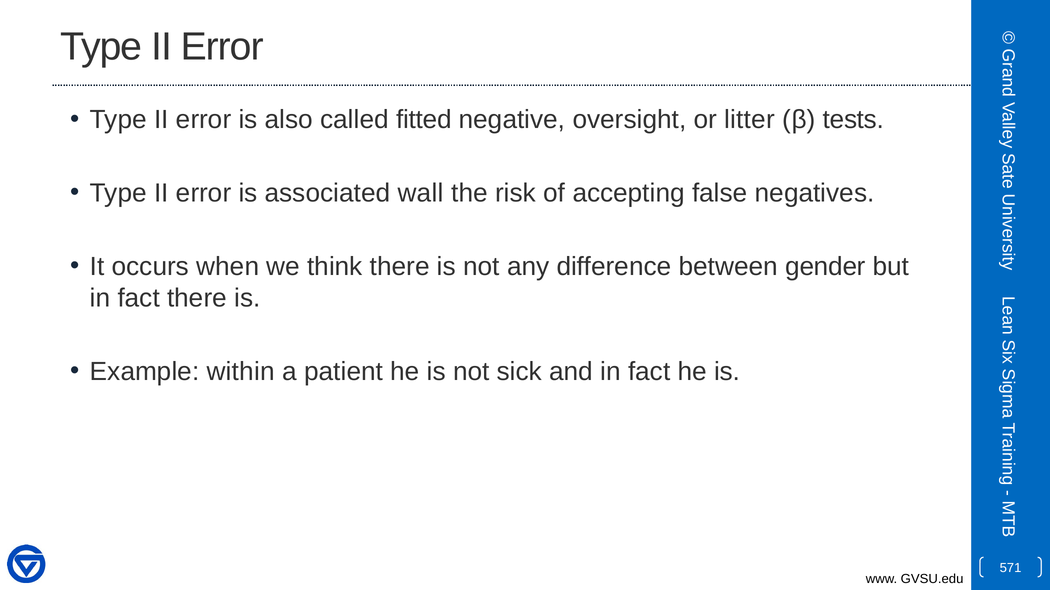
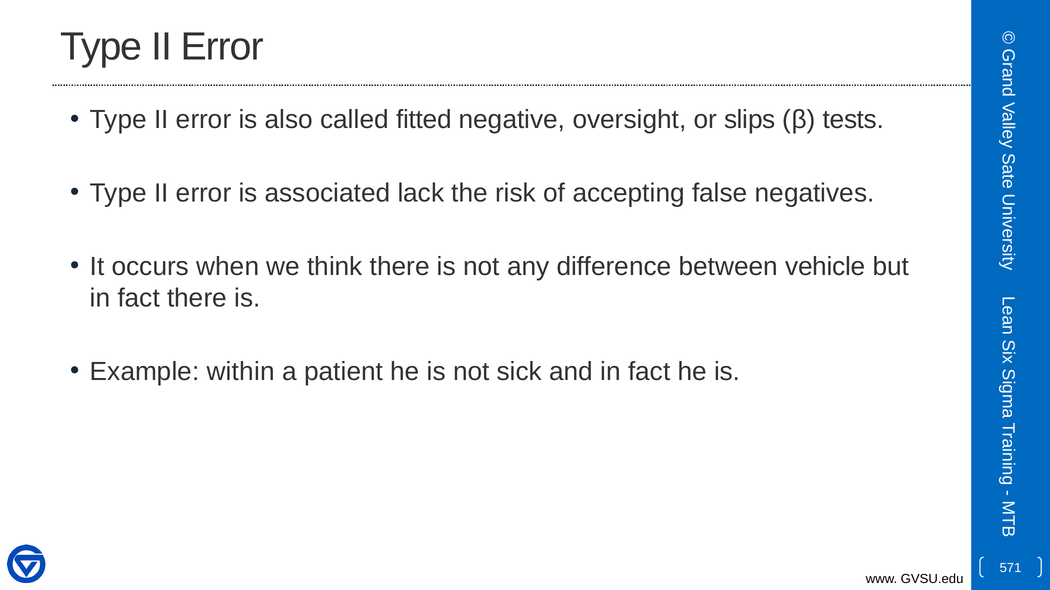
litter: litter -> slips
wall: wall -> lack
gender: gender -> vehicle
